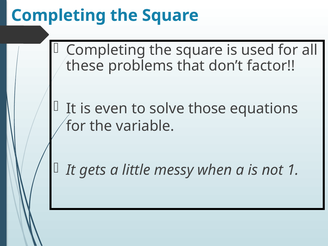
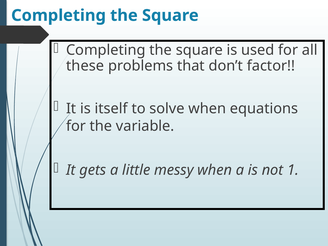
even: even -> itself
solve those: those -> when
